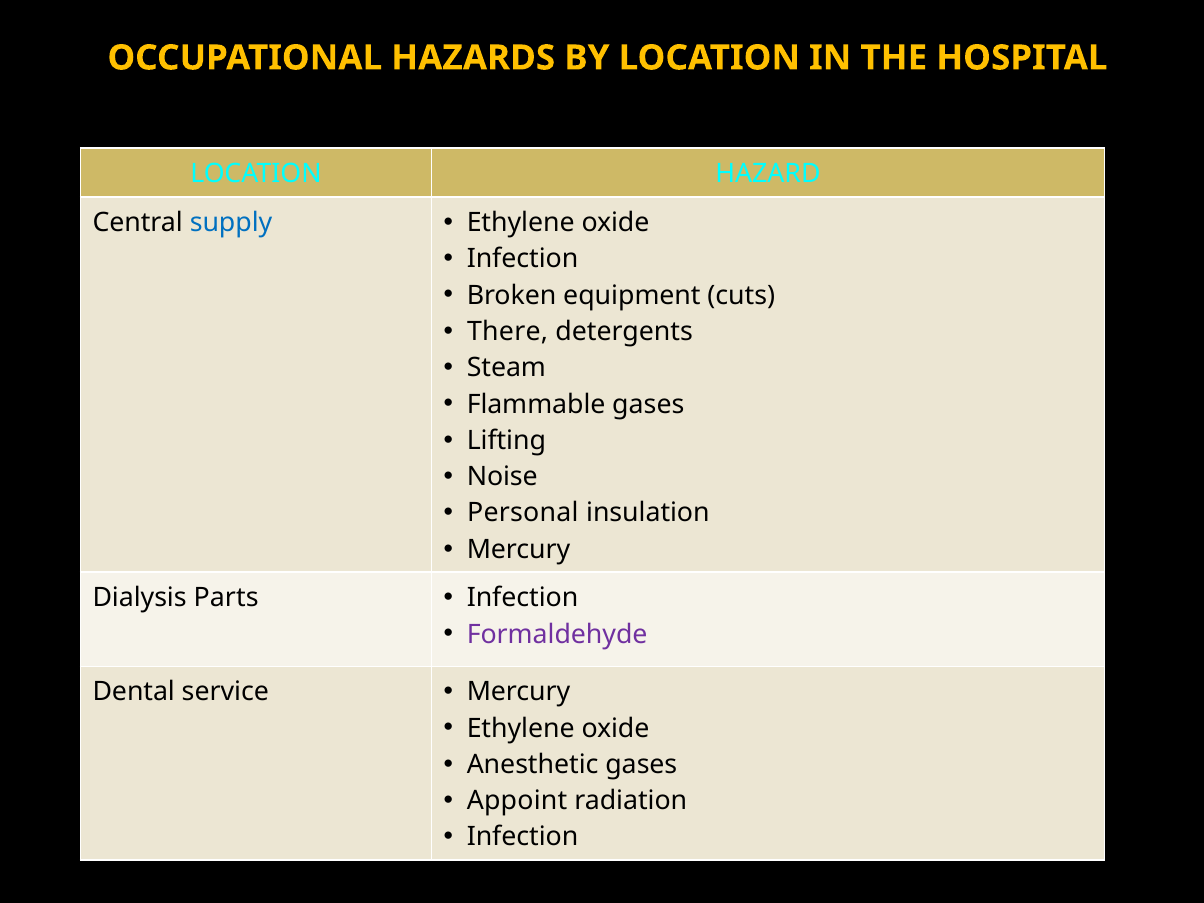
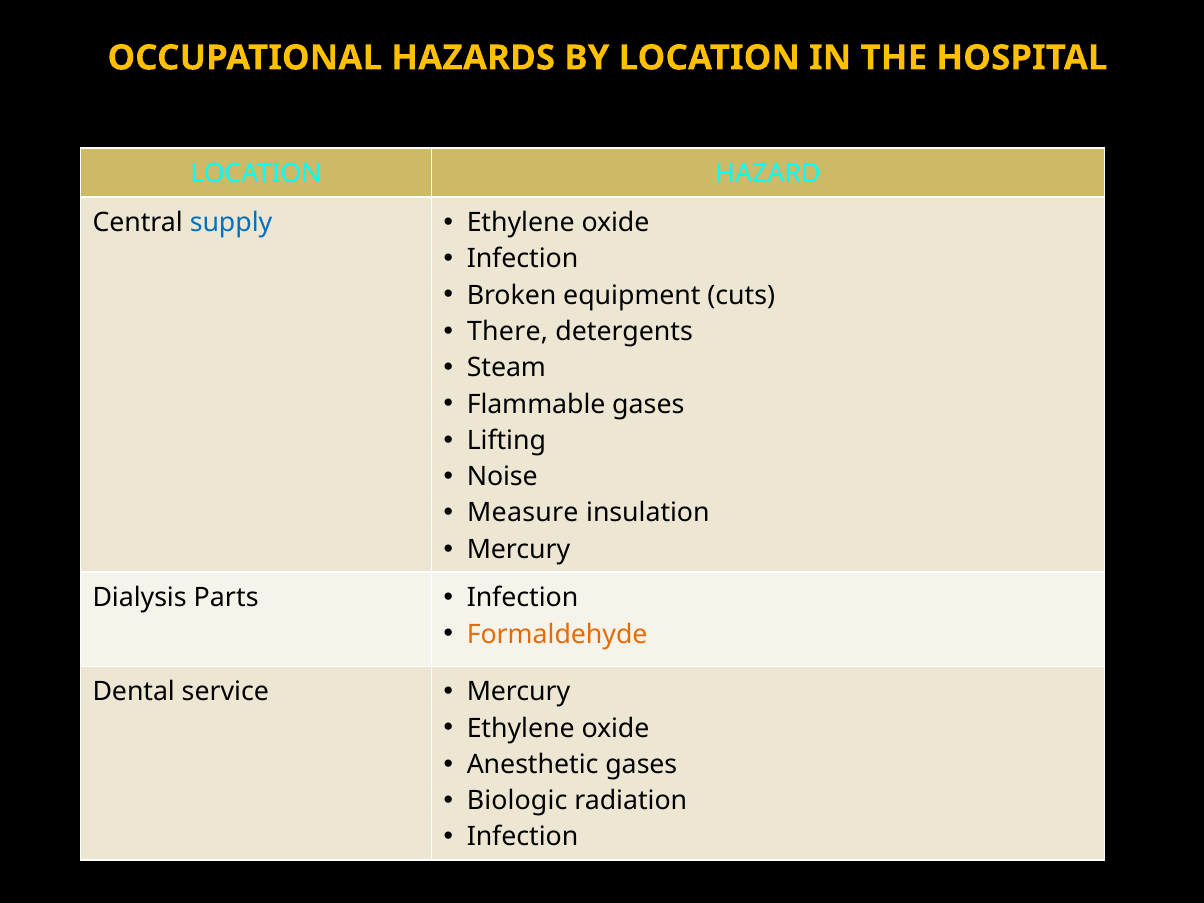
Personal: Personal -> Measure
Formaldehyde colour: purple -> orange
Appoint: Appoint -> Biologic
